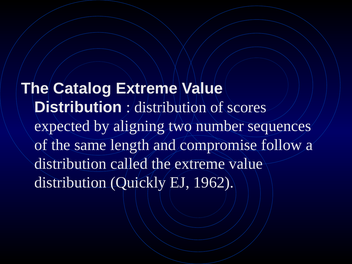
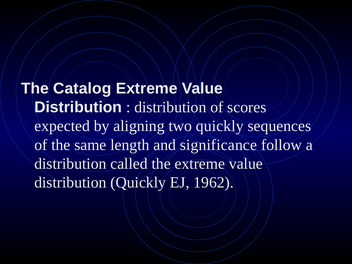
two number: number -> quickly
compromise: compromise -> significance
